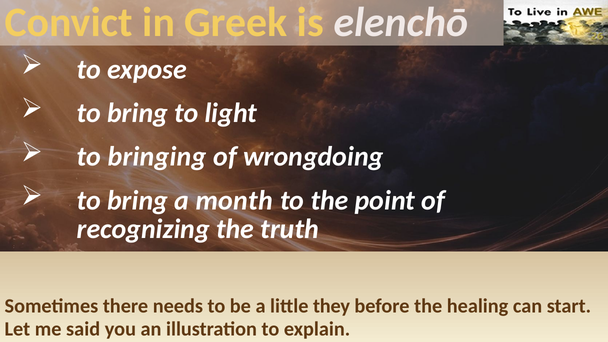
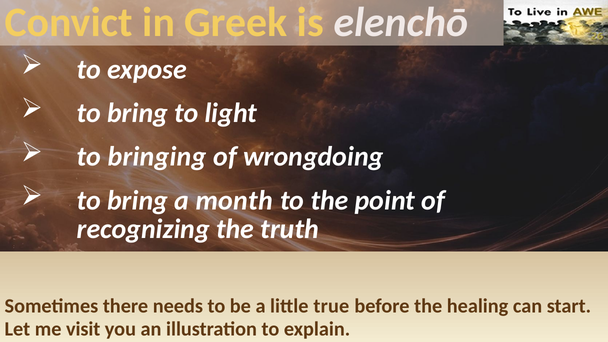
they: they -> true
said: said -> visit
